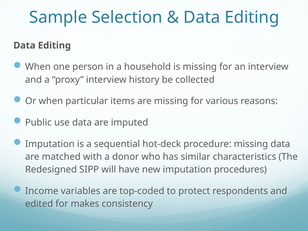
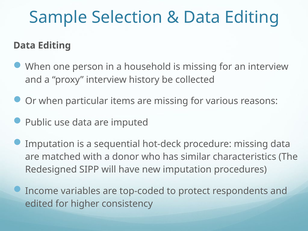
makes: makes -> higher
